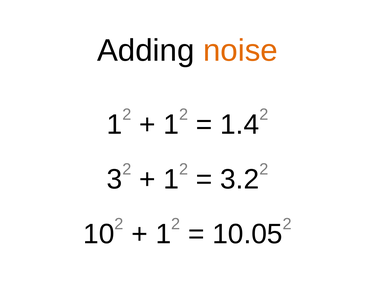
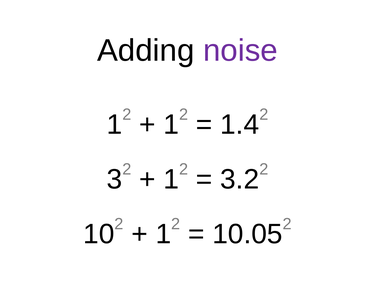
noise colour: orange -> purple
